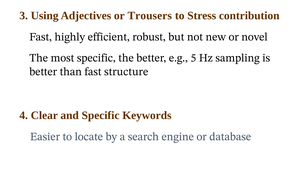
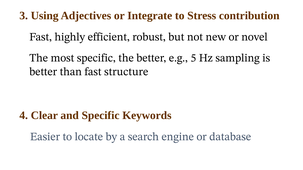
Trousers: Trousers -> Integrate
